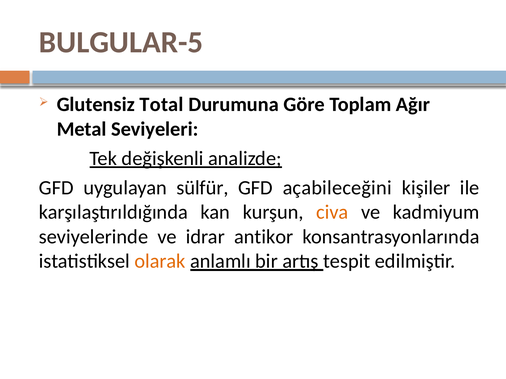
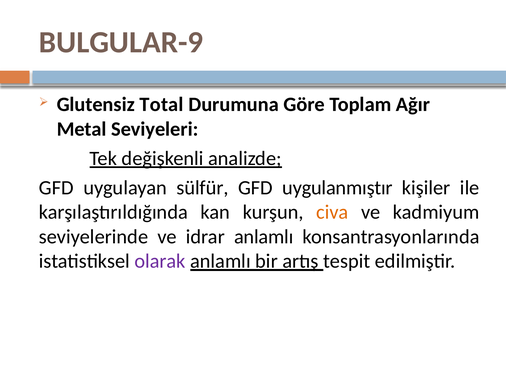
BULGULAR-5: BULGULAR-5 -> BULGULAR-9
açabileceğini: açabileceğini -> uygulanmıştır
idrar antikor: antikor -> anlamlı
olarak colour: orange -> purple
